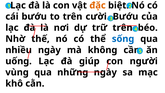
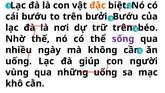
cười: cười -> bưởi
sống colour: blue -> purple
những ngày: ngày -> uống
